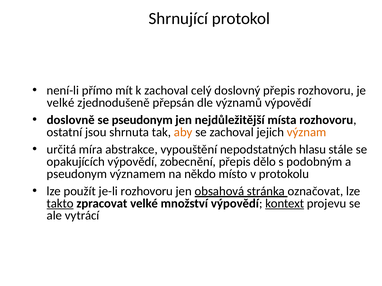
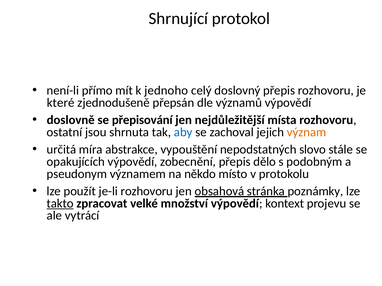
k zachoval: zachoval -> jednoho
velké at (61, 103): velké -> které
se pseudonym: pseudonym -> přepisování
aby colour: orange -> blue
hlasu: hlasu -> slovo
označovat: označovat -> poznámky
kontext underline: present -> none
